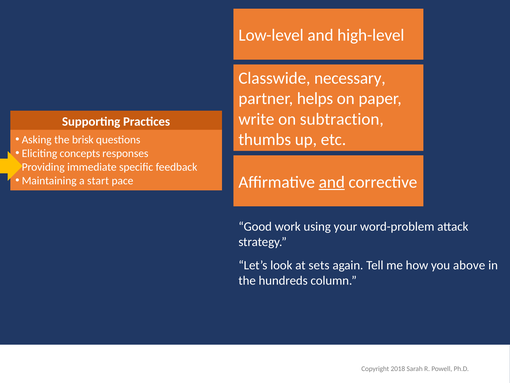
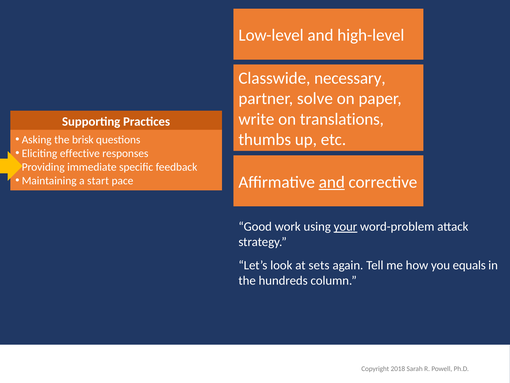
helps: helps -> solve
subtraction: subtraction -> translations
concepts: concepts -> effective
your underline: none -> present
above: above -> equals
